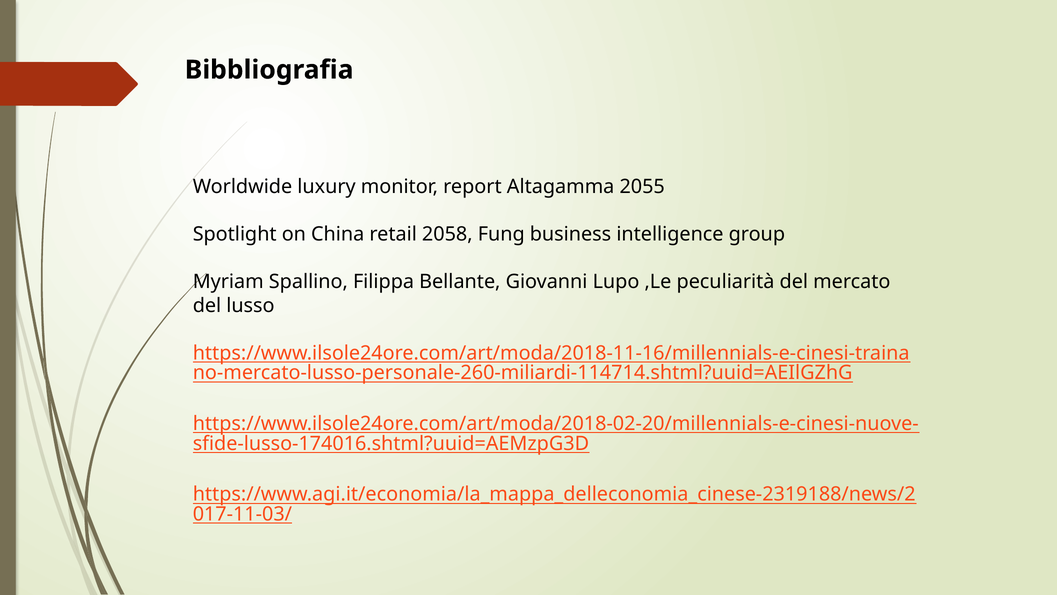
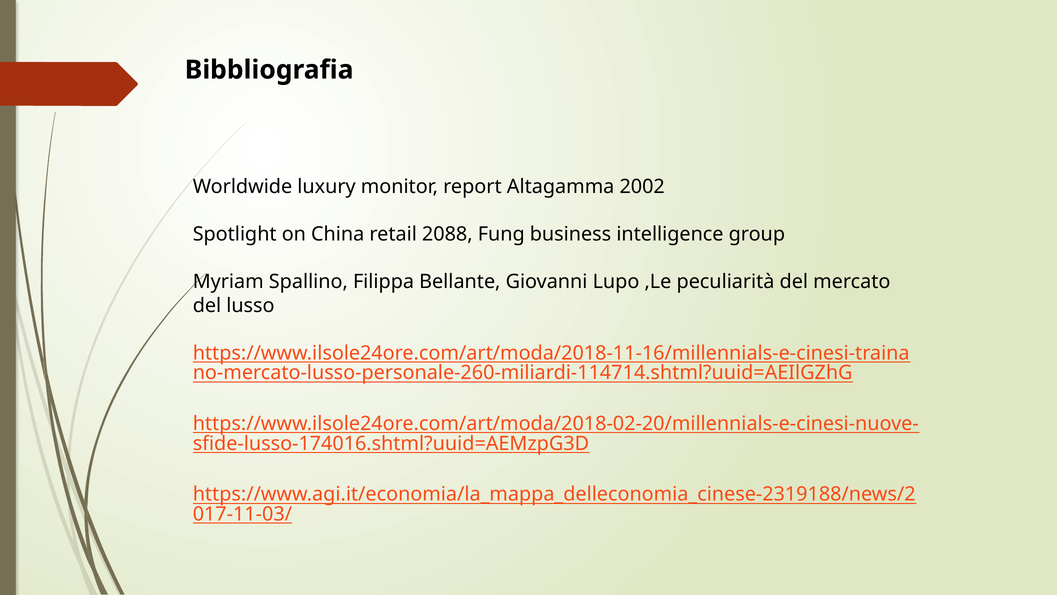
2055: 2055 -> 2002
2058: 2058 -> 2088
